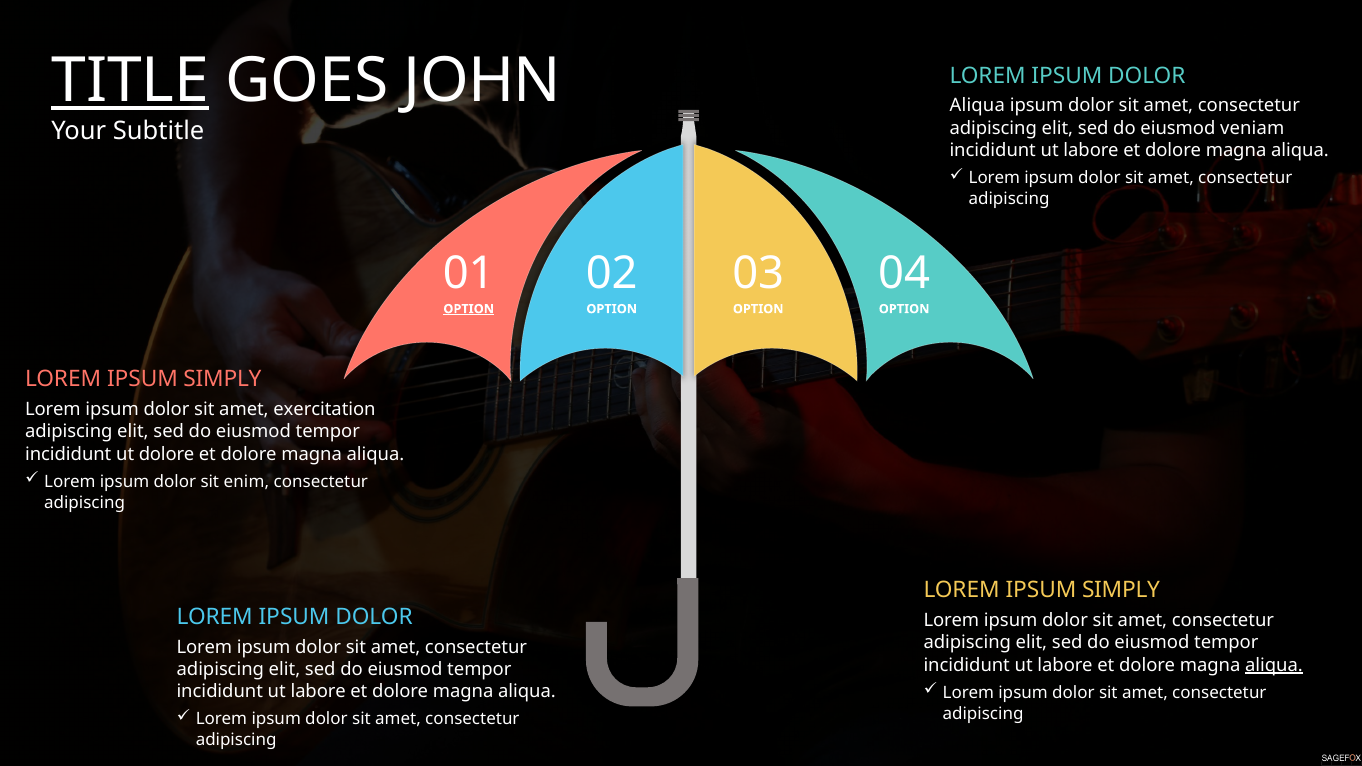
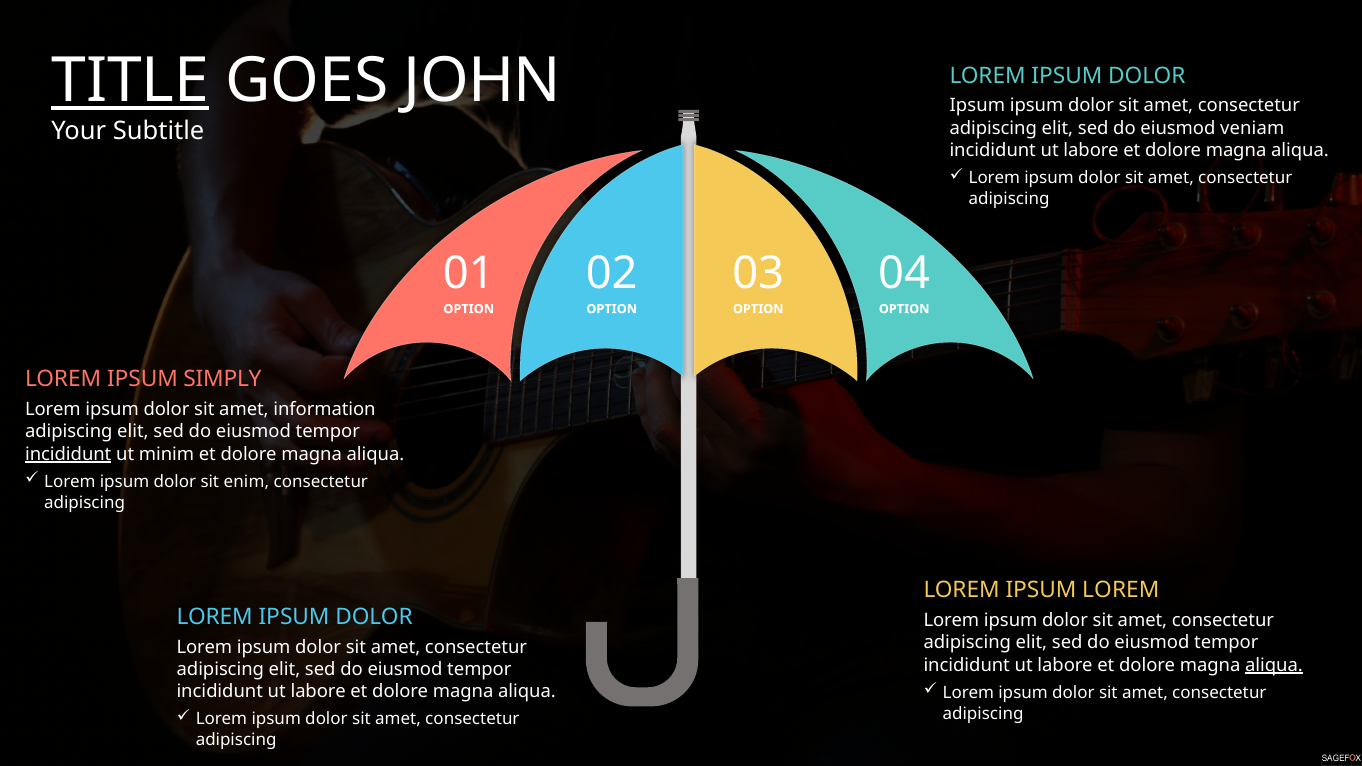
Aliqua at (977, 106): Aliqua -> Ipsum
OPTION at (469, 309) underline: present -> none
exercitation: exercitation -> information
incididunt at (68, 454) underline: none -> present
ut dolore: dolore -> minim
SIMPLY at (1121, 590): SIMPLY -> LOREM
